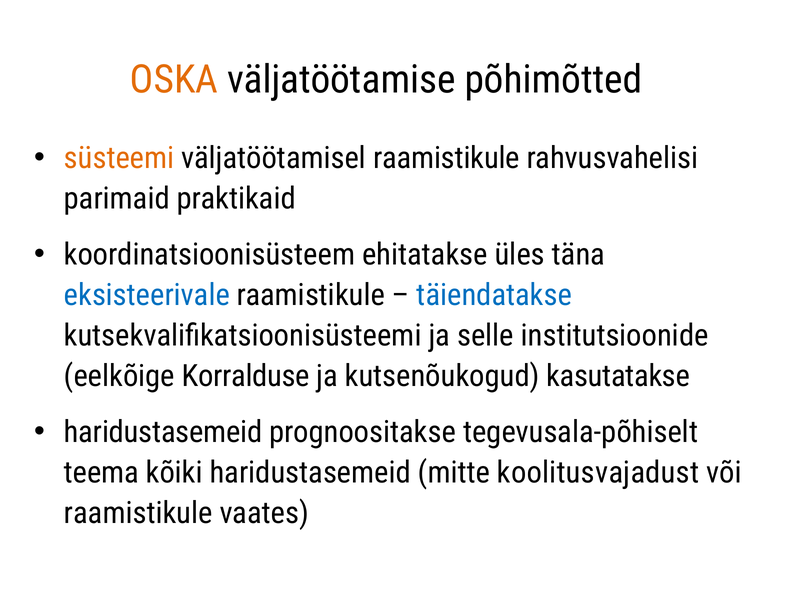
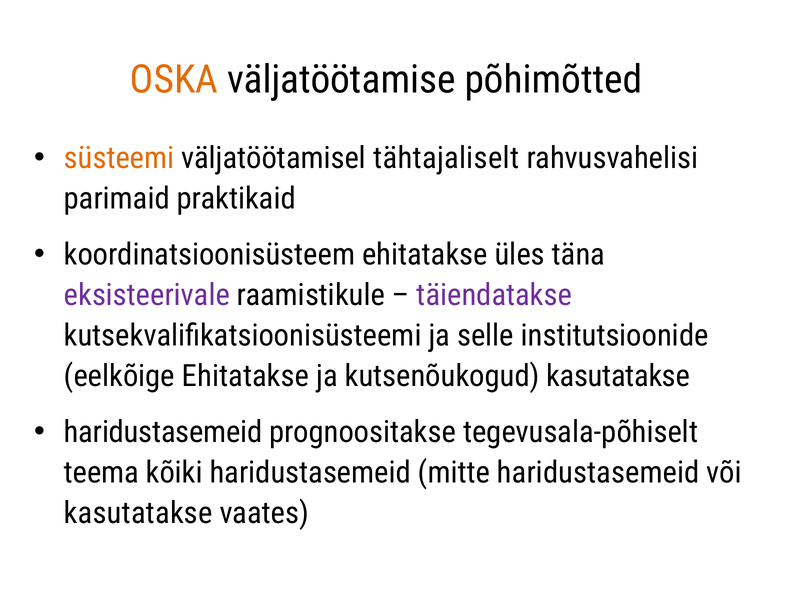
väljatöötamisel raamistikule: raamistikule -> tähtajaliselt
eksisteerivale colour: blue -> purple
täiendatakse colour: blue -> purple
eelkõige Korralduse: Korralduse -> Ehitatakse
mitte koolitusvajadust: koolitusvajadust -> haridustasemeid
raamistikule at (138, 513): raamistikule -> kasutatakse
